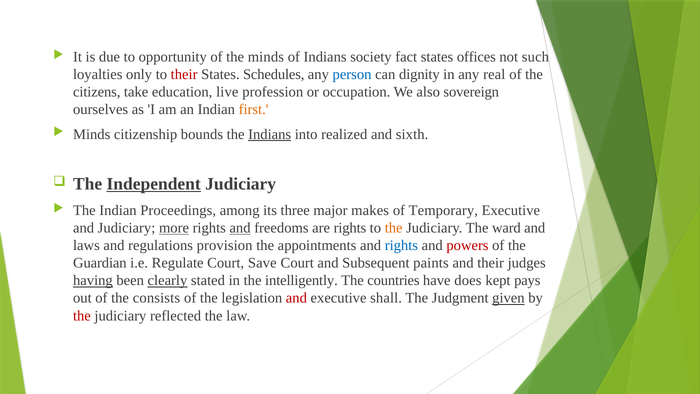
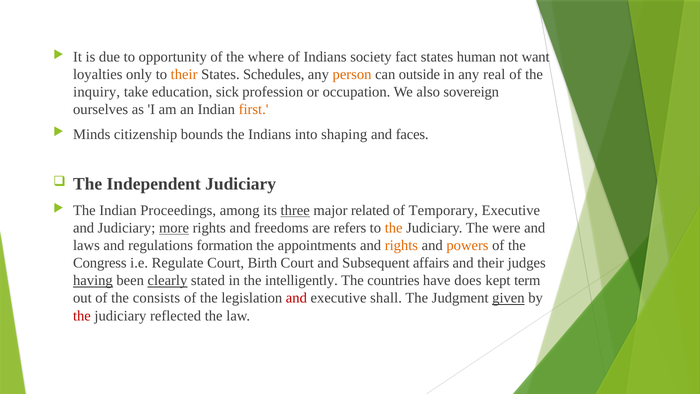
the minds: minds -> where
offices: offices -> human
such: such -> want
their at (184, 74) colour: red -> orange
person colour: blue -> orange
dignity: dignity -> outside
citizens: citizens -> inquiry
live: live -> sick
Indians at (270, 134) underline: present -> none
realized: realized -> shaping
sixth: sixth -> faces
Independent underline: present -> none
three underline: none -> present
makes: makes -> related
and at (240, 228) underline: present -> none
are rights: rights -> refers
ward: ward -> were
provision: provision -> formation
rights at (401, 245) colour: blue -> orange
powers colour: red -> orange
Guardian: Guardian -> Congress
Save: Save -> Birth
paints: paints -> affairs
pays: pays -> term
